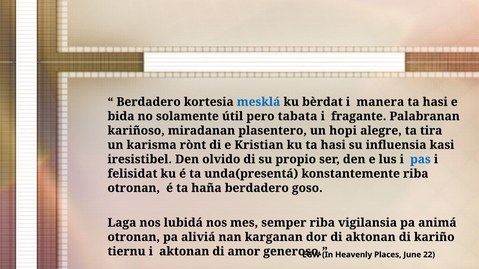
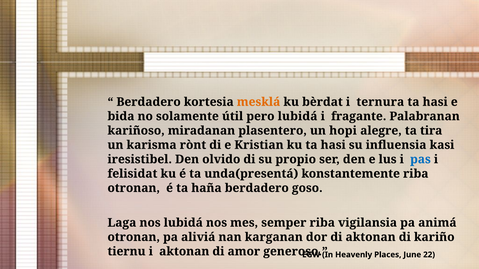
mesklá colour: blue -> orange
manera: manera -> ternura
pero tabata: tabata -> lubidá
